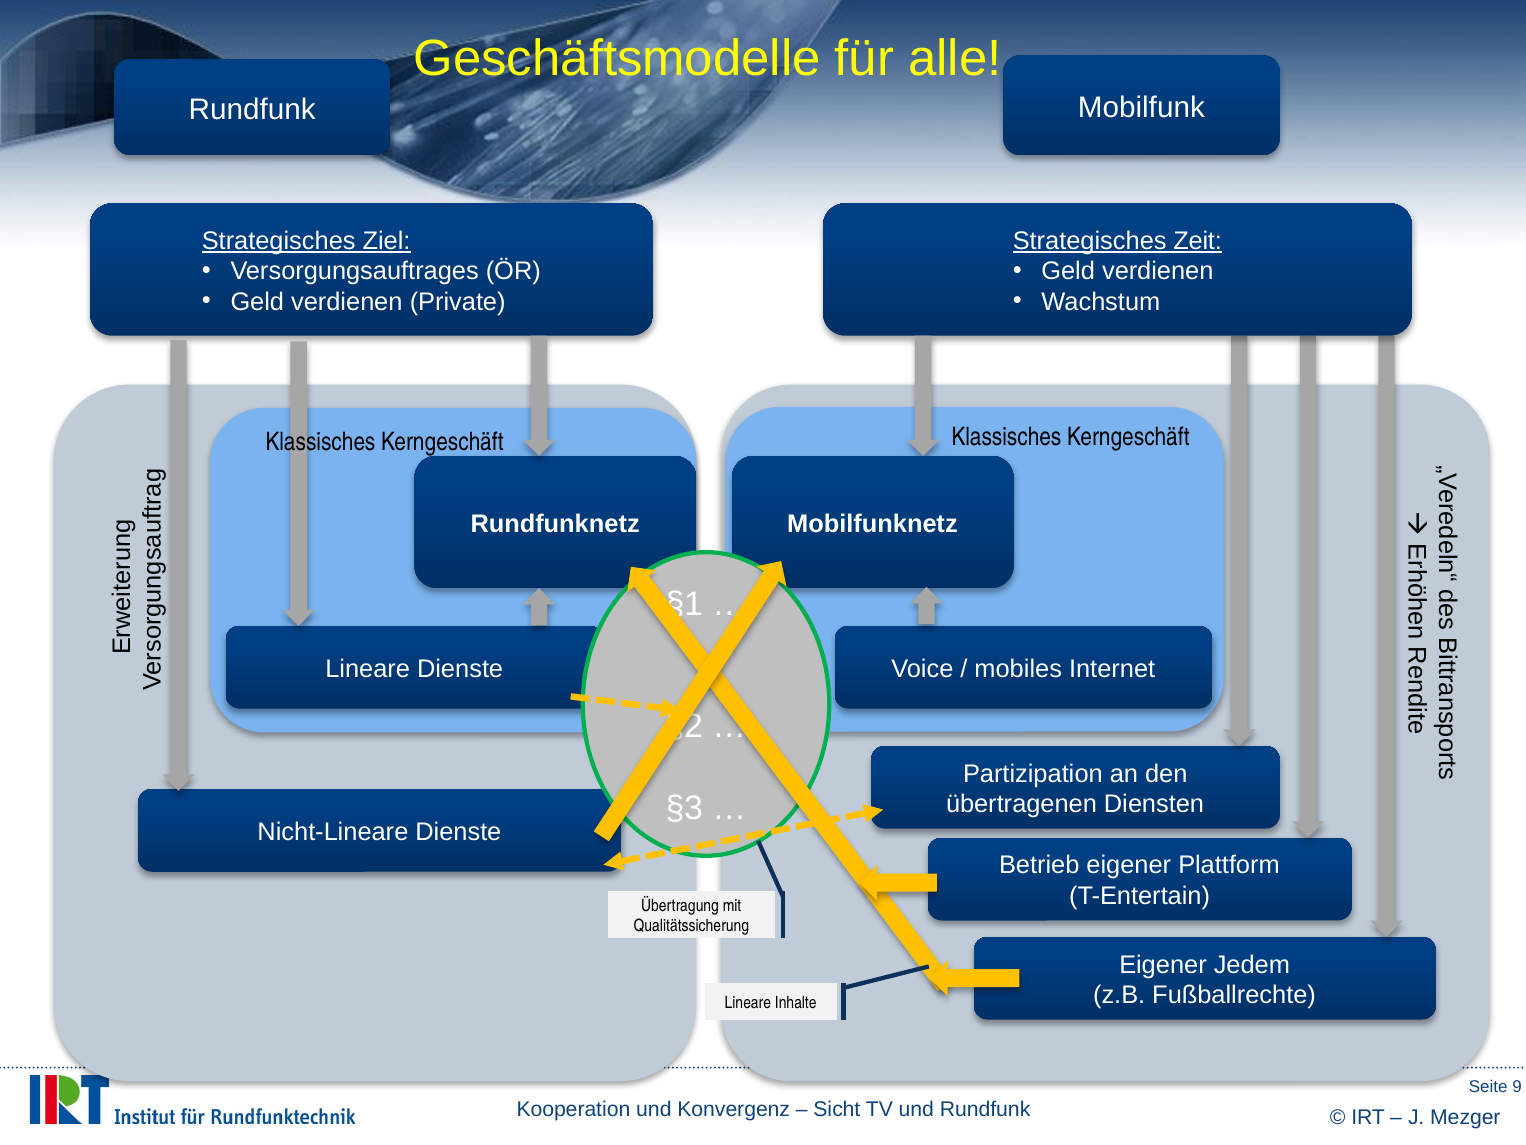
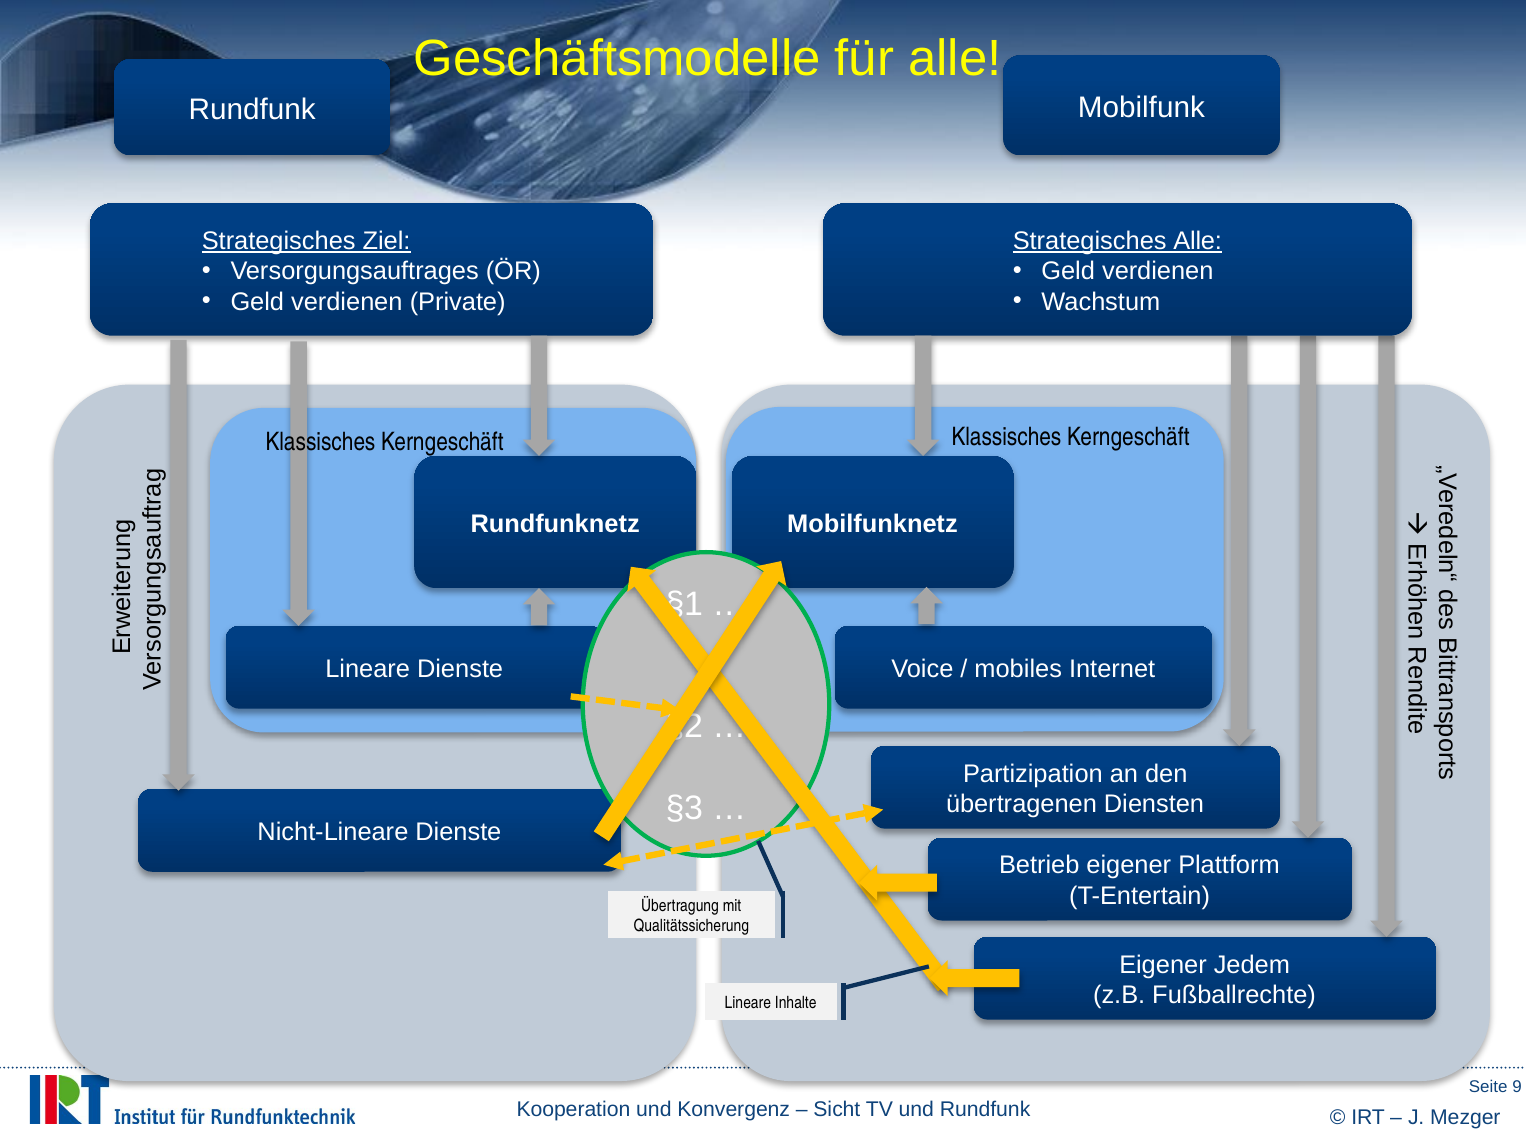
Strategisches Zeit: Zeit -> Alle
